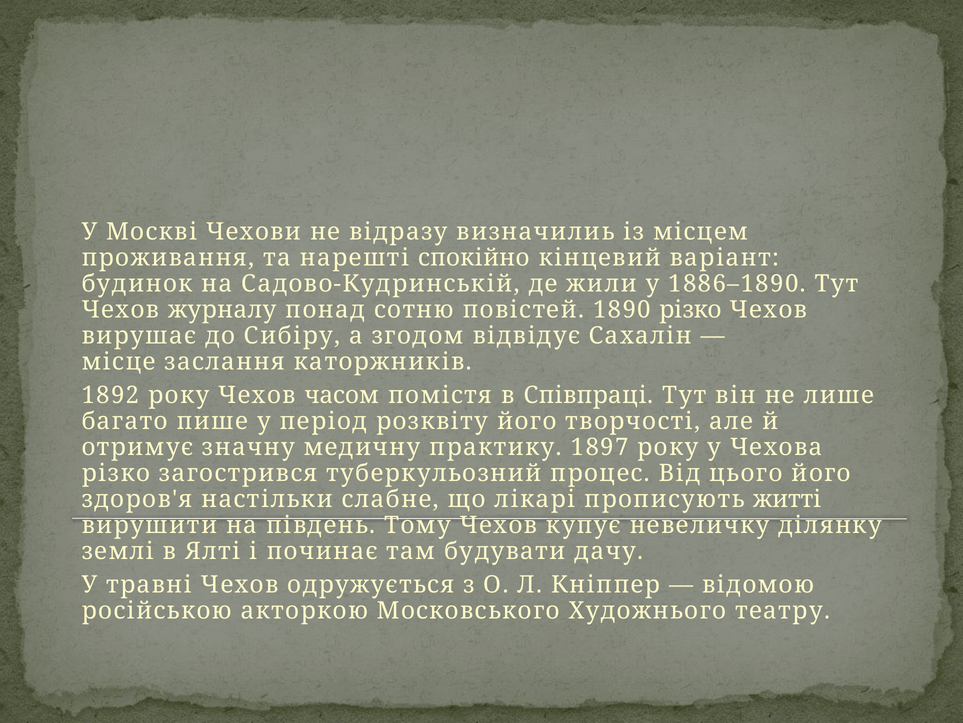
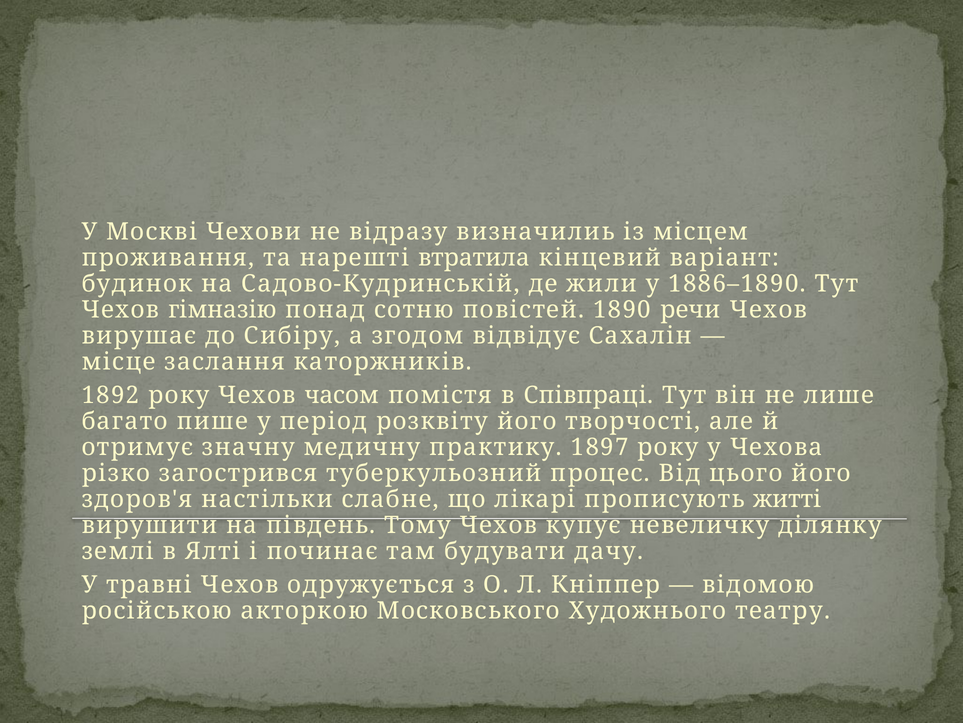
спокійно: спокійно -> втратила
журналу: журналу -> гімназію
1890 різко: різко -> речи
